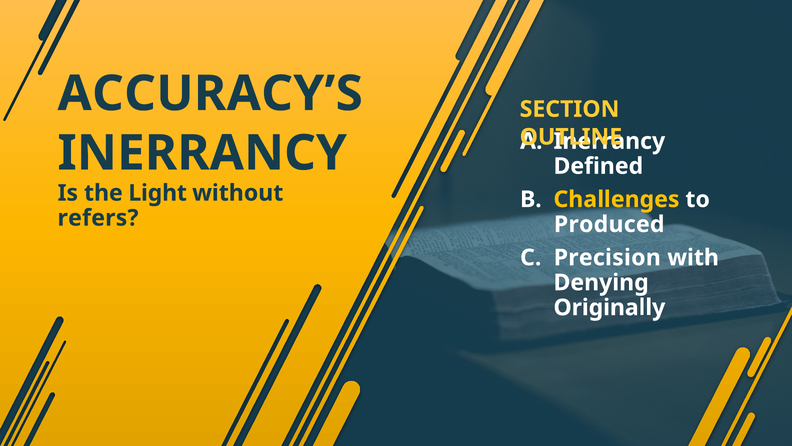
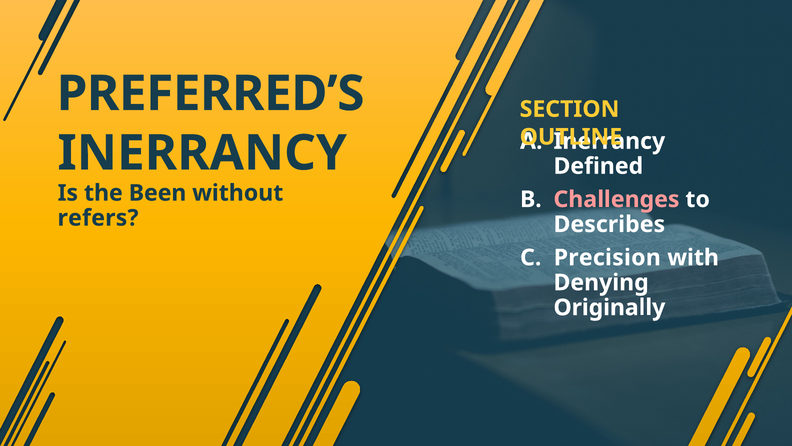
ACCURACY’S: ACCURACY’S -> PREFERRED’S
Light: Light -> Been
Challenges colour: yellow -> pink
Produced: Produced -> Describes
